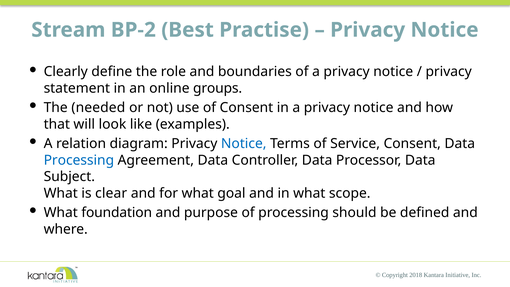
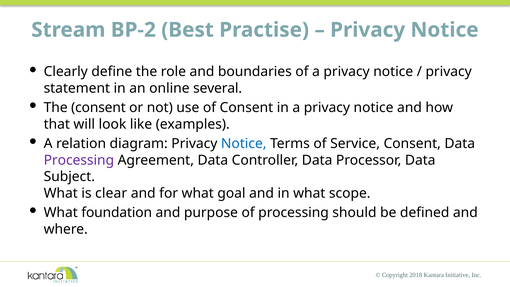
groups: groups -> several
The needed: needed -> consent
Processing at (79, 160) colour: blue -> purple
